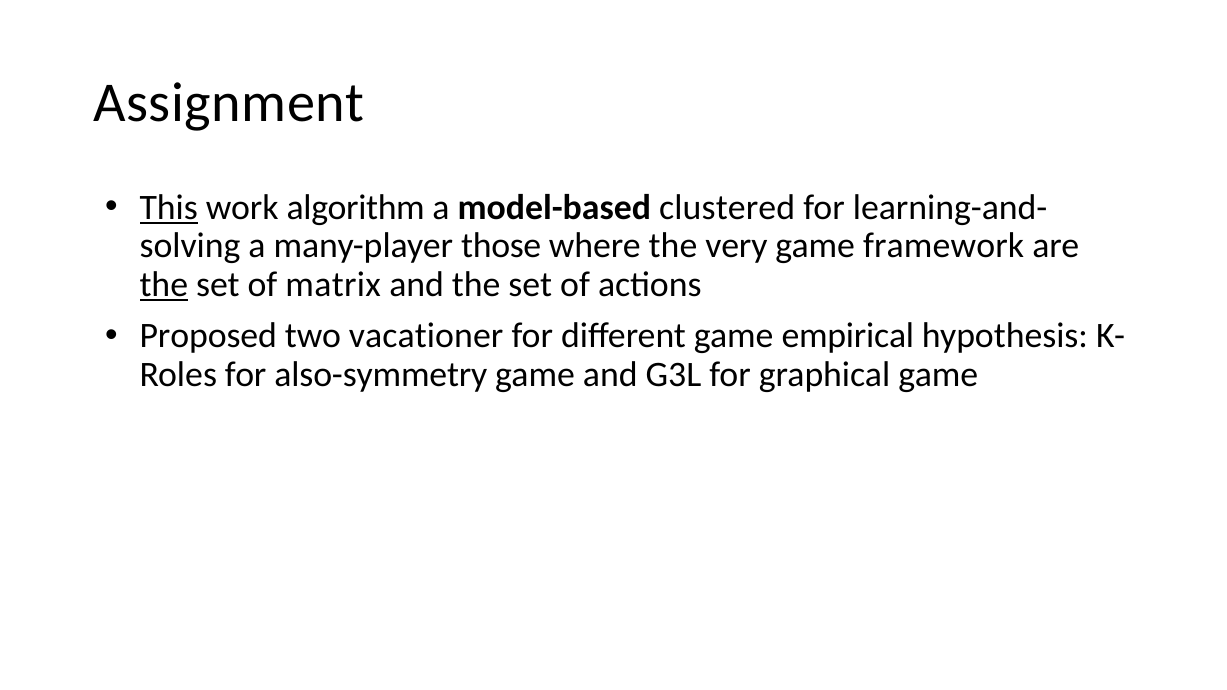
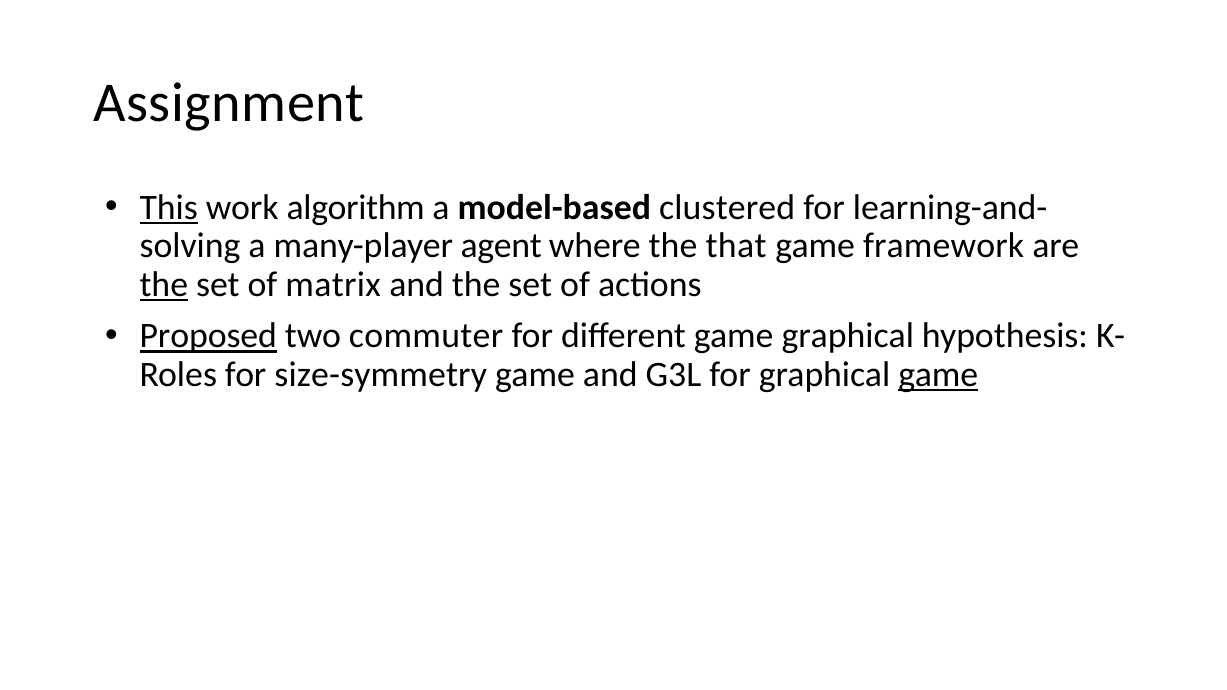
those: those -> agent
very: very -> that
Proposed underline: none -> present
vacationer: vacationer -> commuter
game empirical: empirical -> graphical
also-symmetry: also-symmetry -> size-symmetry
game at (938, 375) underline: none -> present
